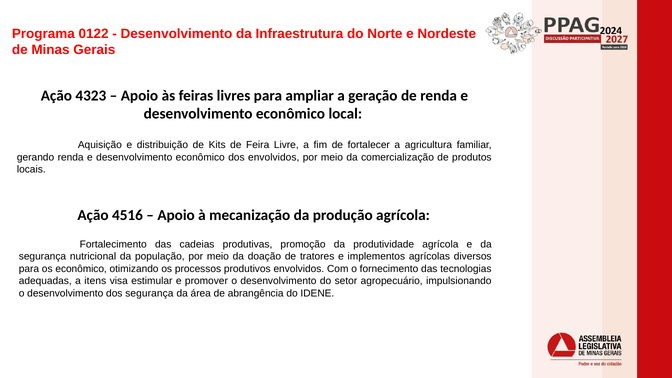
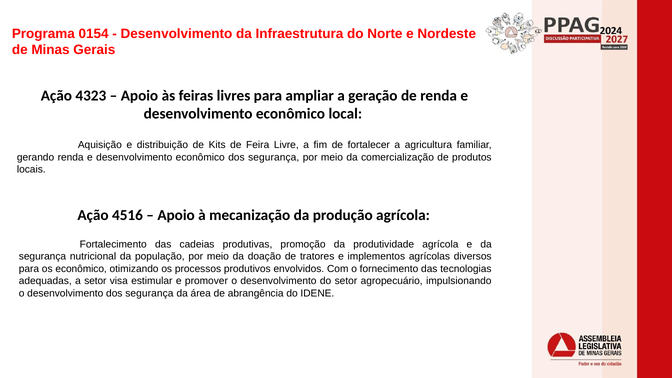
0122: 0122 -> 0154
econômico dos envolvidos: envolvidos -> segurança
a itens: itens -> setor
